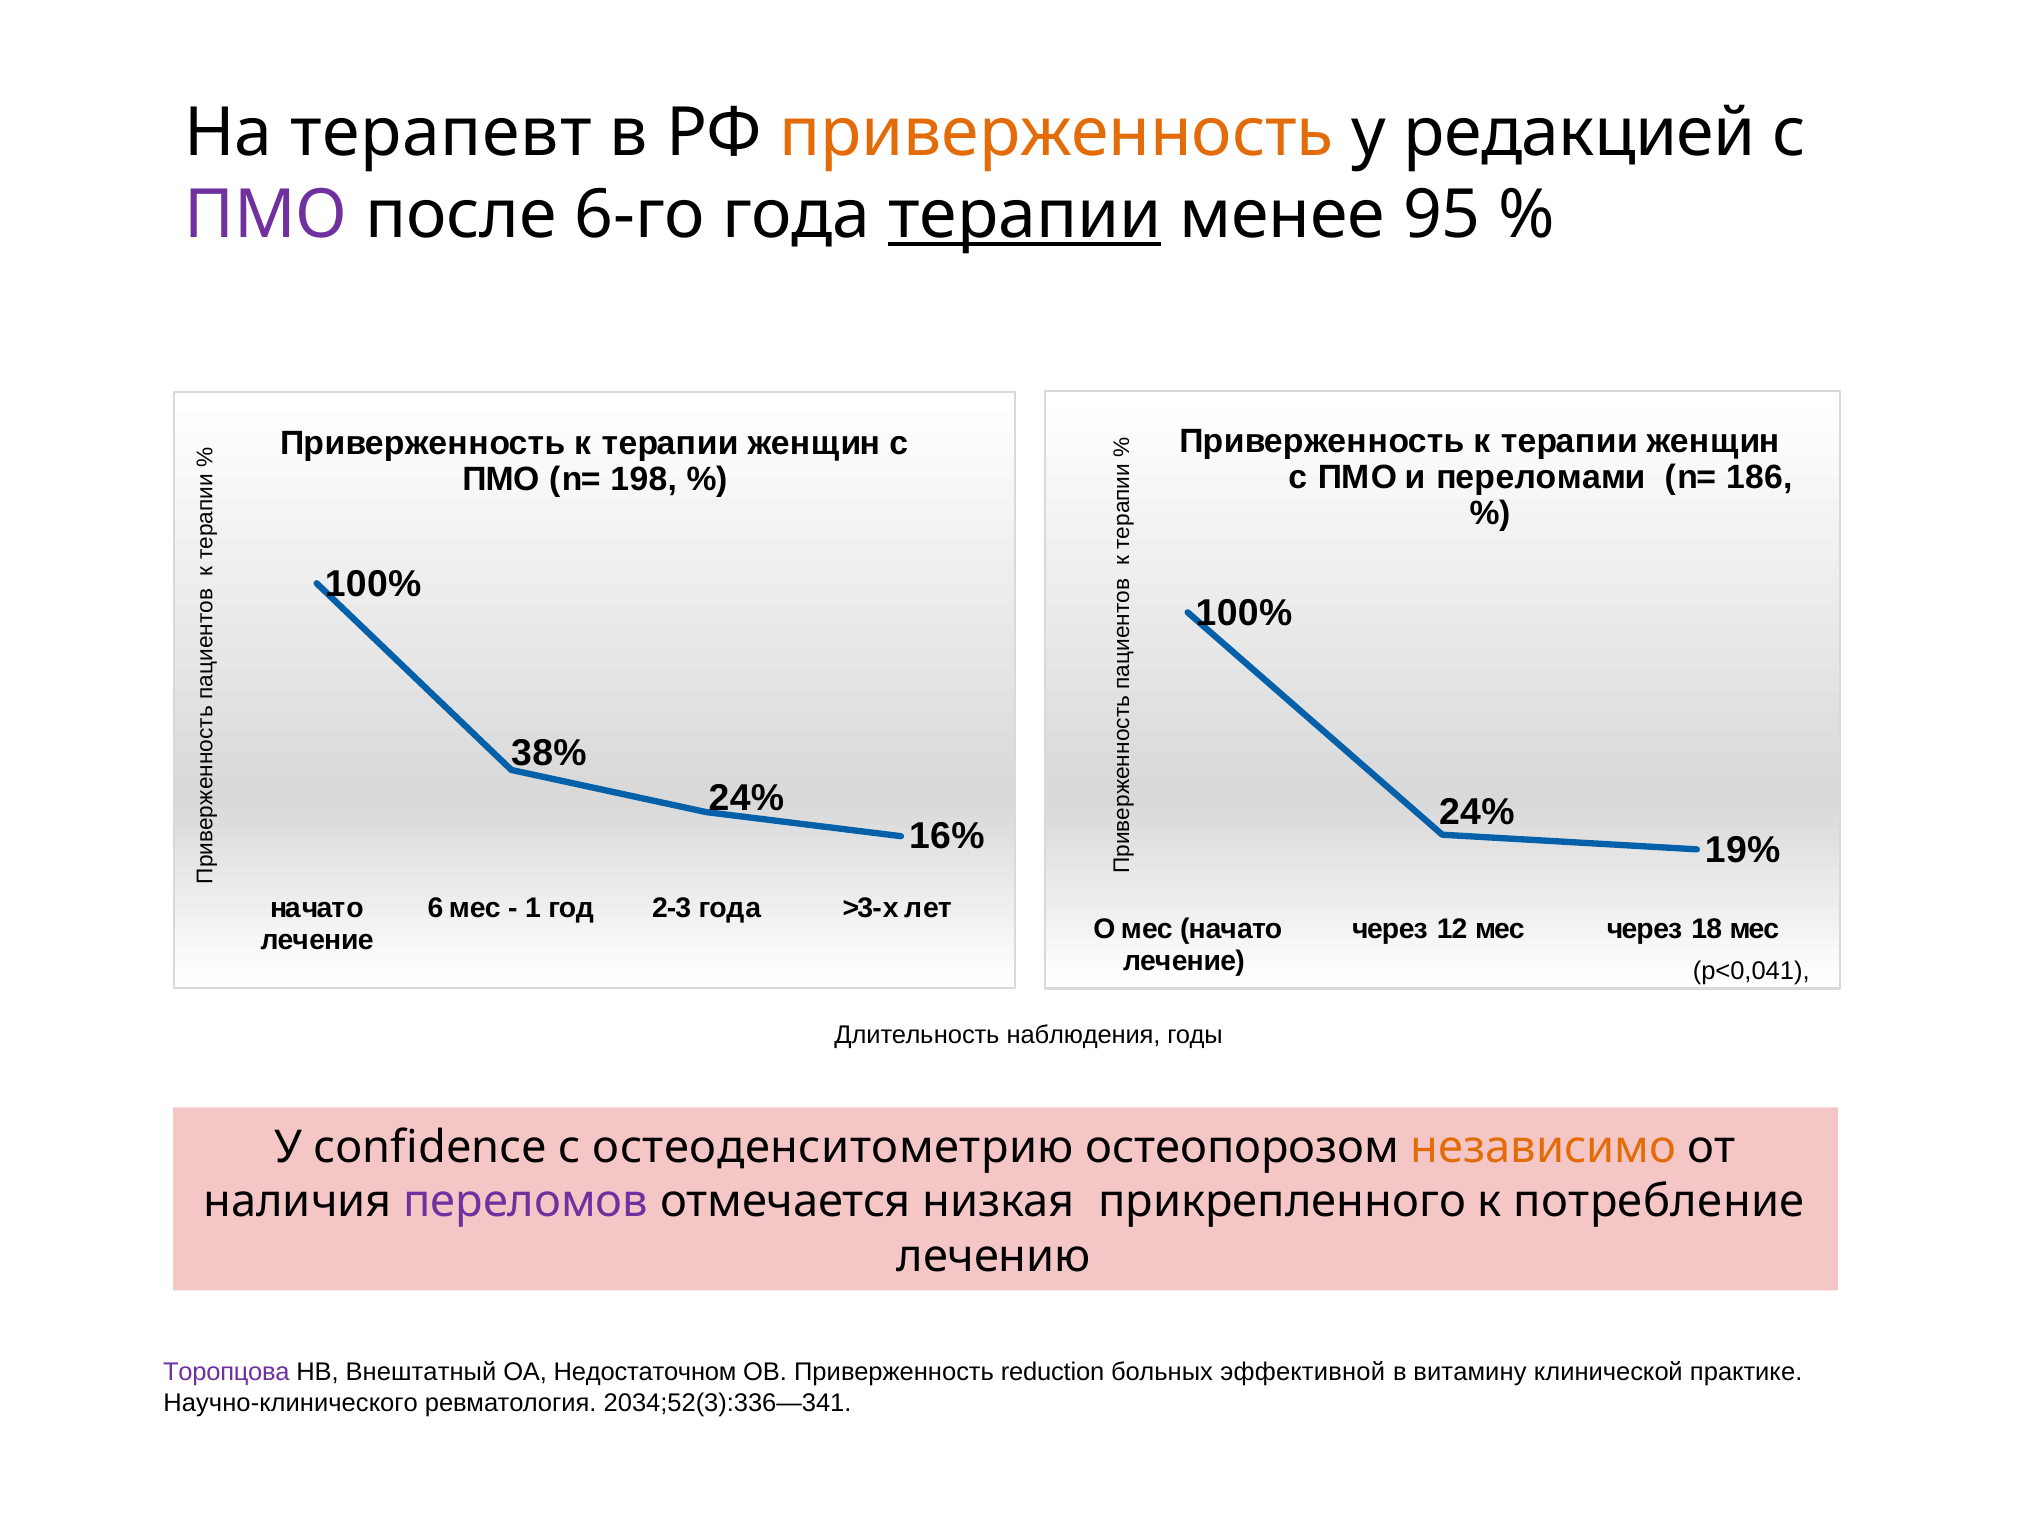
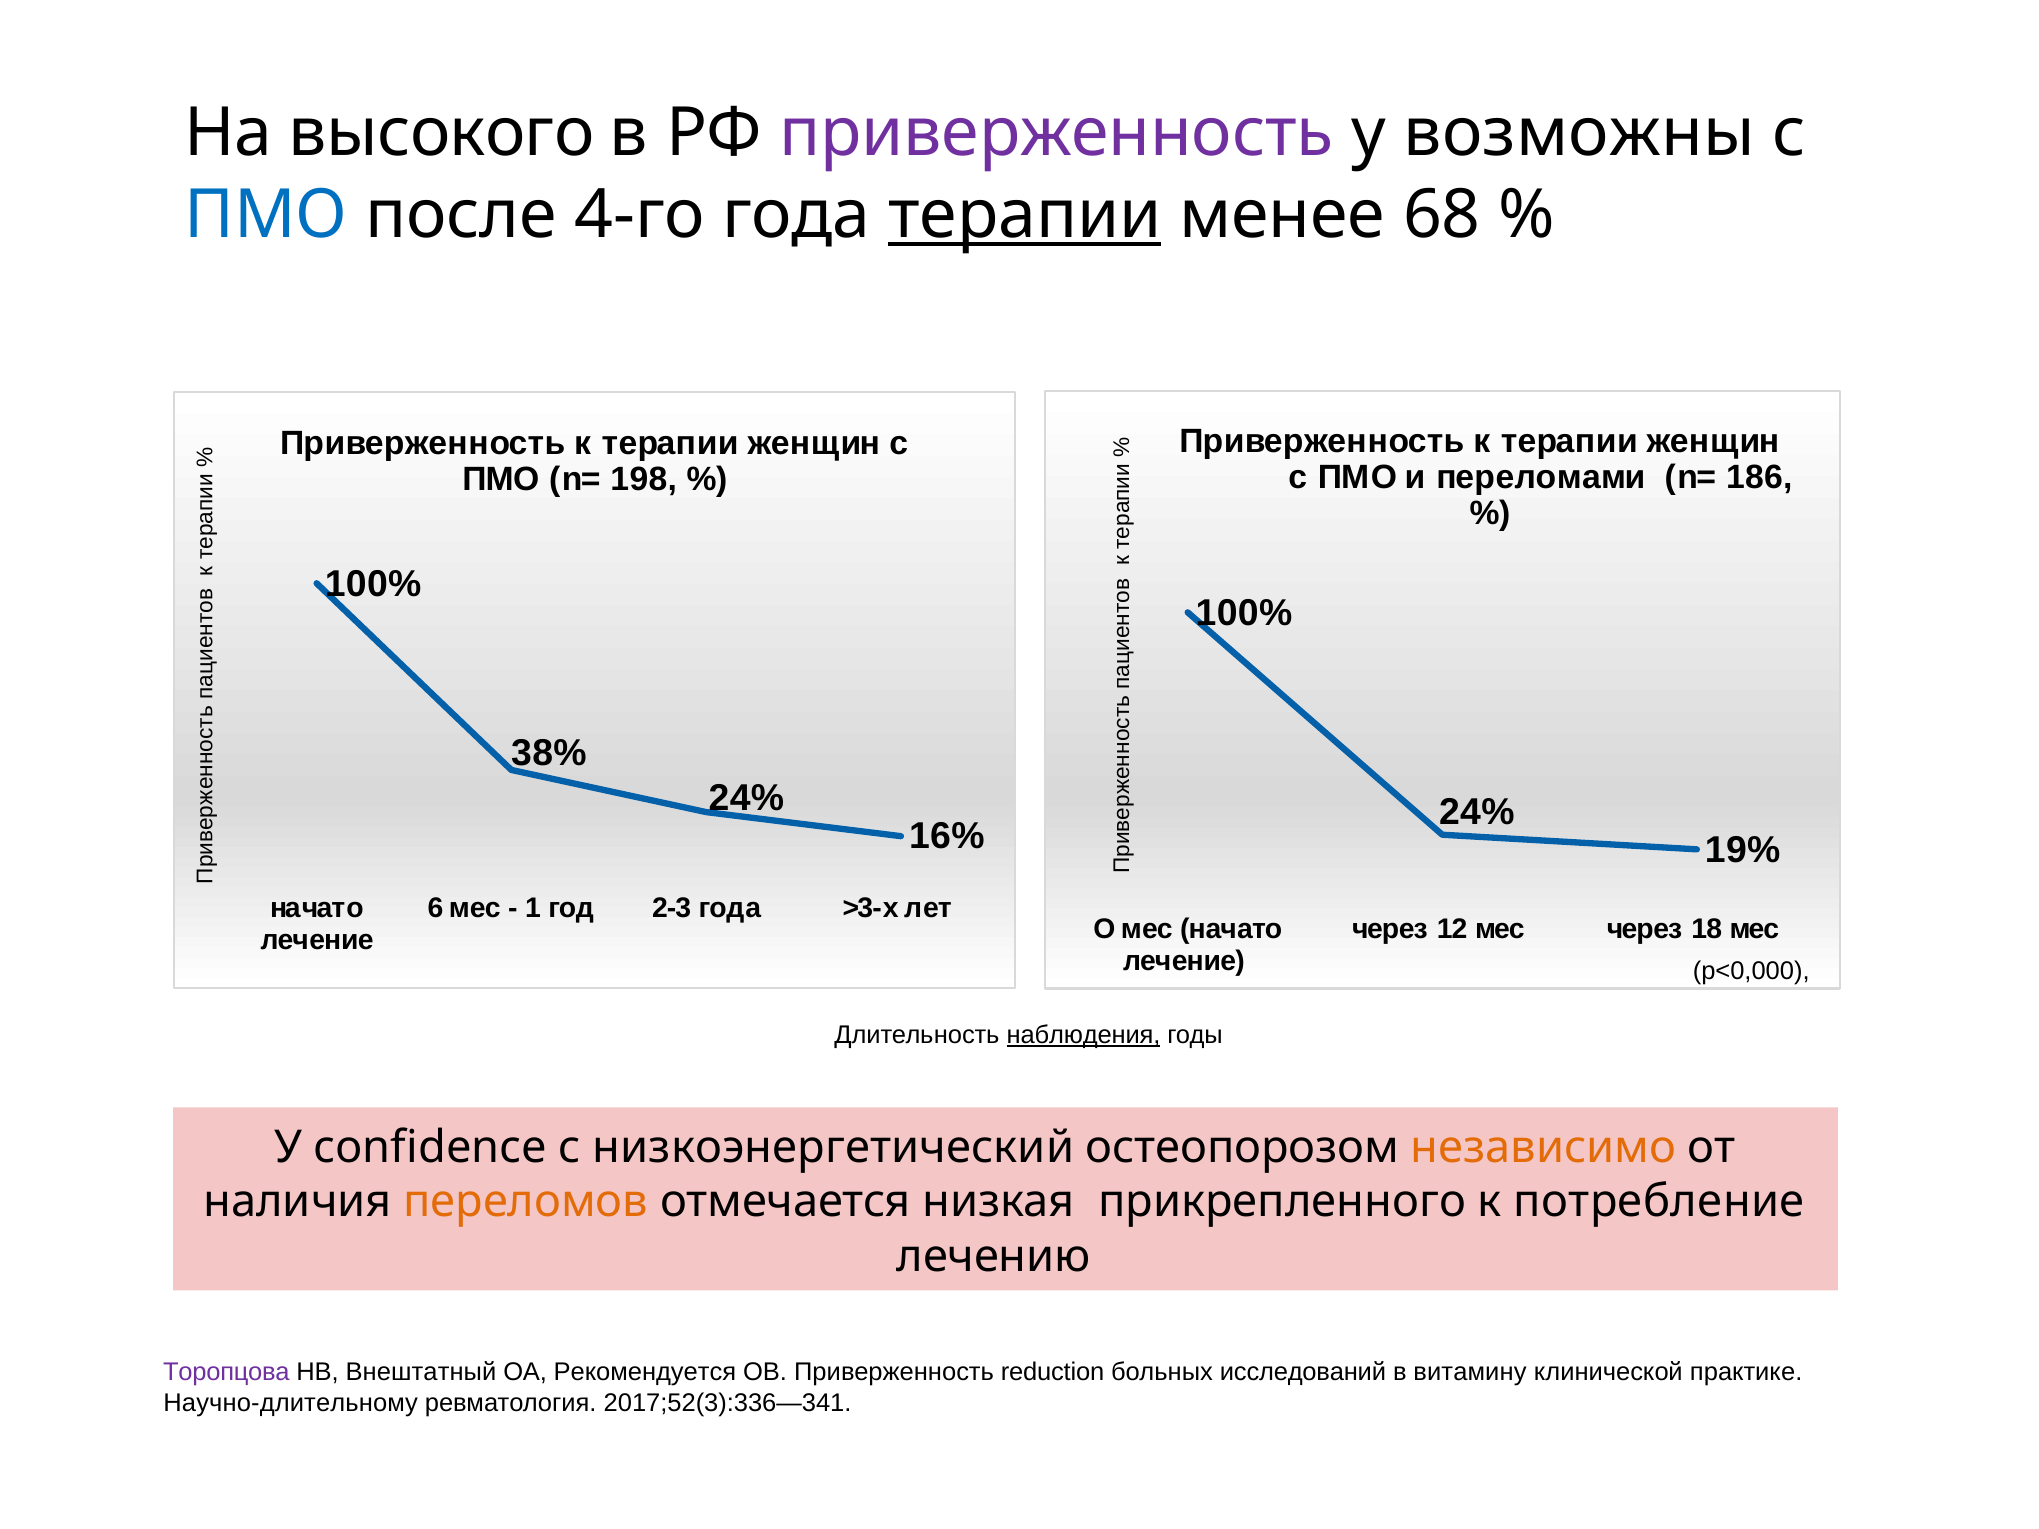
терапевт: терапевт -> высокого
приверженность at (1057, 133) colour: orange -> purple
редакцией: редакцией -> возможны
ПМО at (266, 215) colour: purple -> blue
6-го: 6-го -> 4-го
95: 95 -> 68
р<0,041: р<0,041 -> р<0,000
наблюдения underline: none -> present
остеоденситометрию: остеоденситометрию -> низкоэнергетический
переломов colour: purple -> orange
Недостаточном: Недостаточном -> Рекомендуется
эффективной: эффективной -> исследований
Научно-клинического: Научно-клинического -> Научно-длительному
2034;52(3):336—341: 2034;52(3):336—341 -> 2017;52(3):336—341
